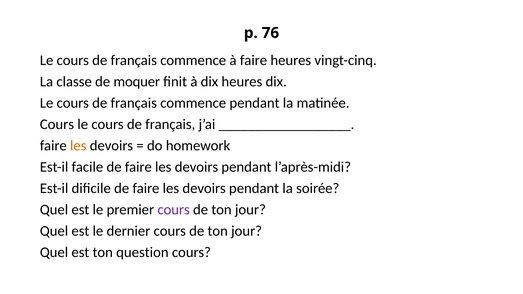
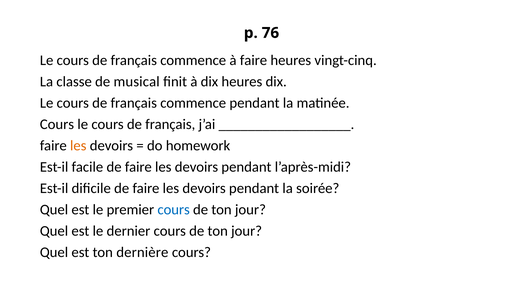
moquer: moquer -> musical
cours at (174, 210) colour: purple -> blue
question: question -> dernière
